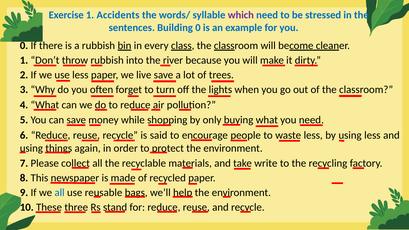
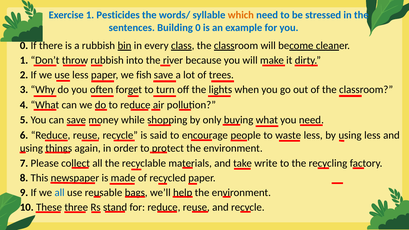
Accidents: Accidents -> Pesticides
which colour: purple -> orange
live: live -> fish
